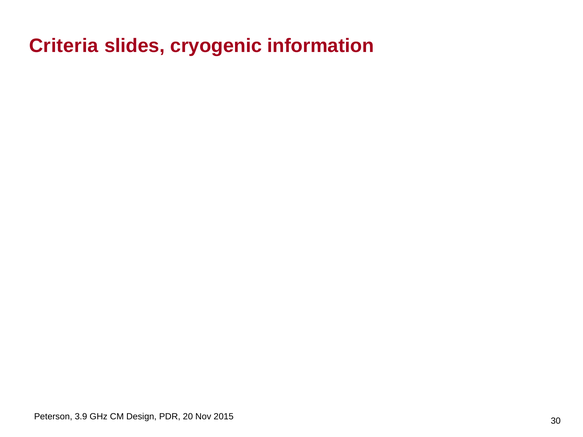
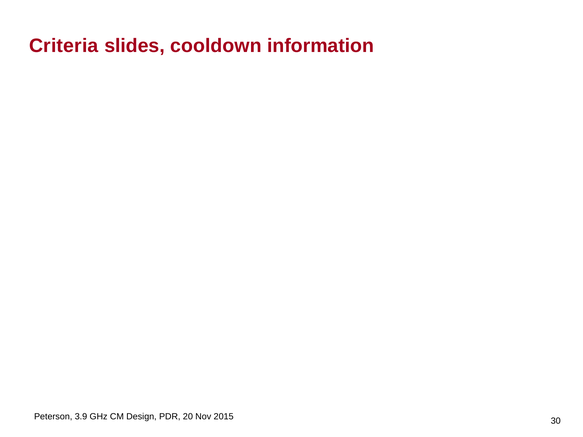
cryogenic: cryogenic -> cooldown
